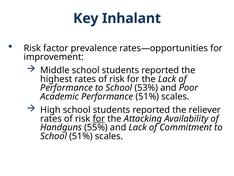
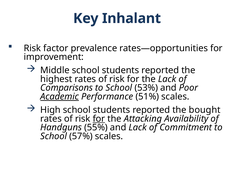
Performance at (67, 88): Performance -> Comparisons
Academic underline: none -> present
reliever: reliever -> bought
School 51%: 51% -> 57%
